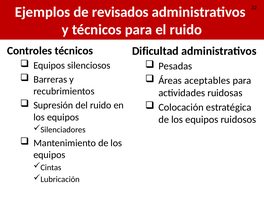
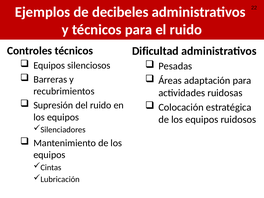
revisados: revisados -> decibeles
aceptables: aceptables -> adaptación
